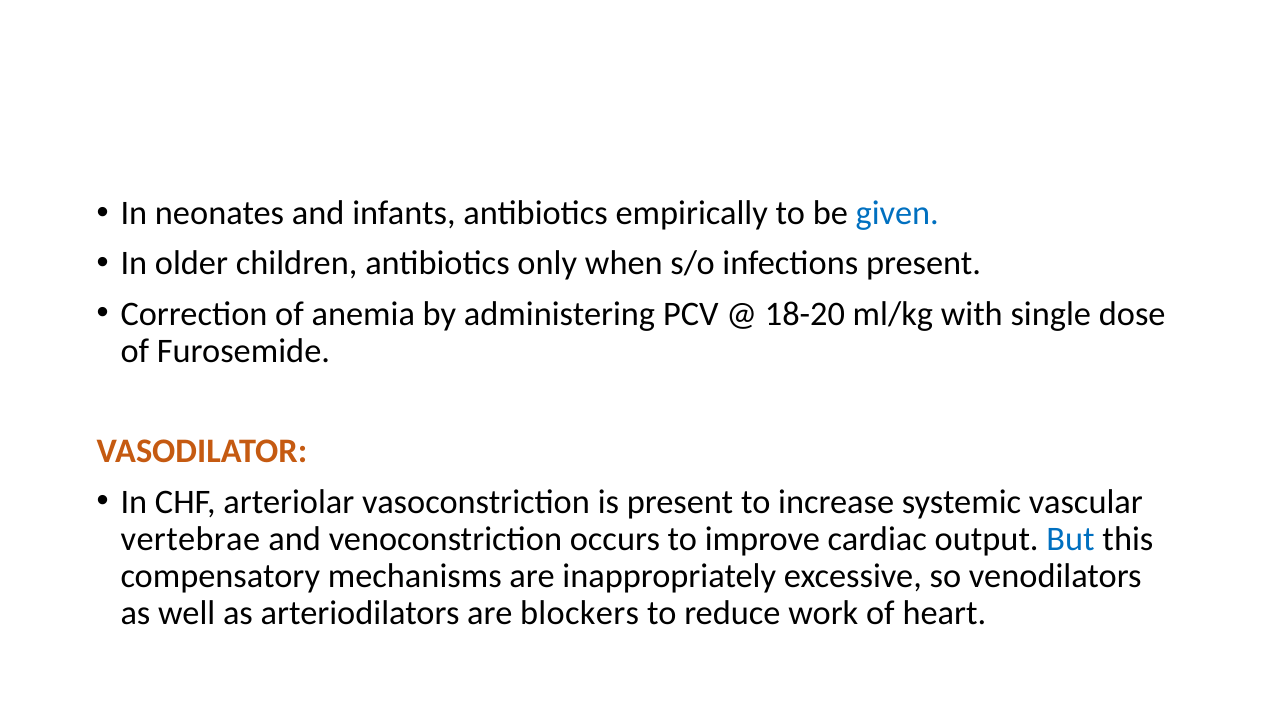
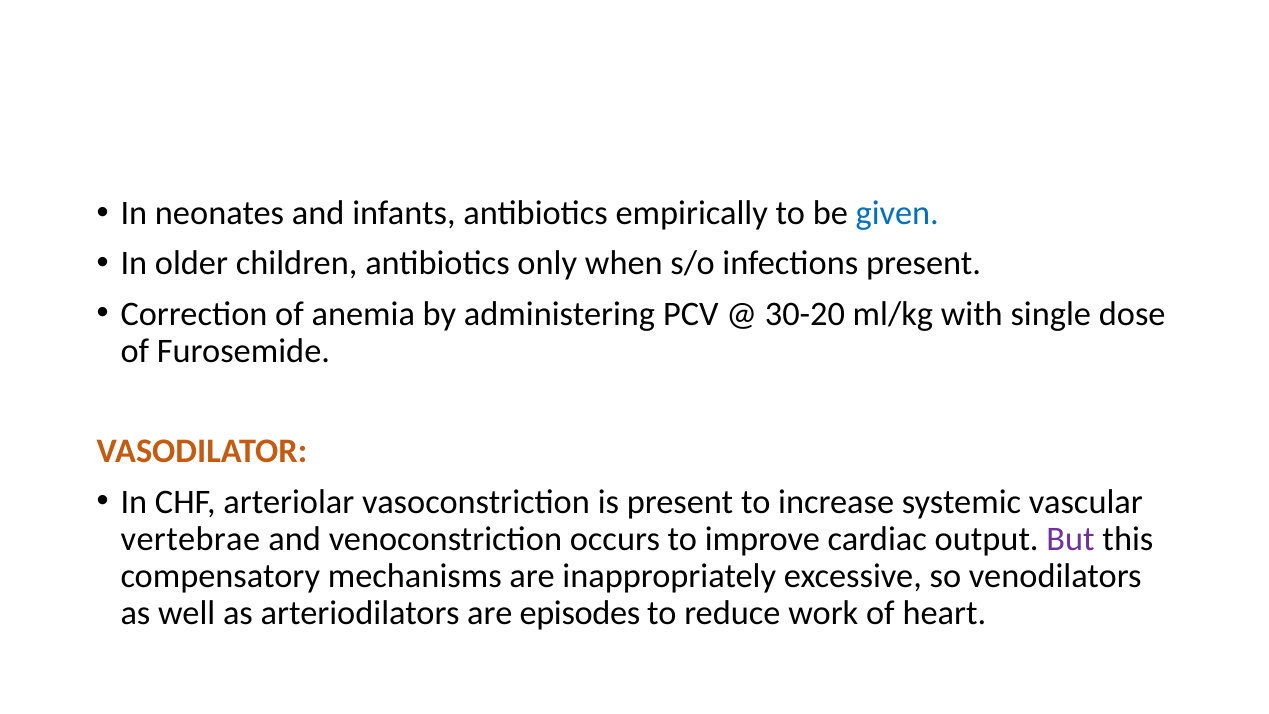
18-20: 18-20 -> 30-20
But colour: blue -> purple
blockers: blockers -> episodes
